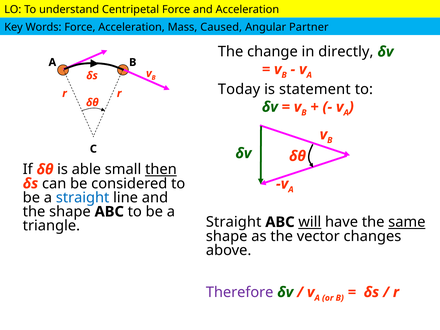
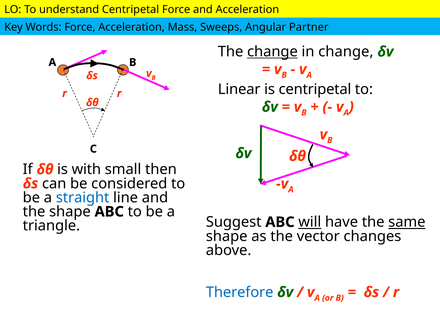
Caused: Caused -> Sweeps
change at (272, 52) underline: none -> present
in directly: directly -> change
Today: Today -> Linear
is statement: statement -> centripetal
able: able -> with
then underline: present -> none
triangle Straight: Straight -> Suggest
Therefore colour: purple -> blue
